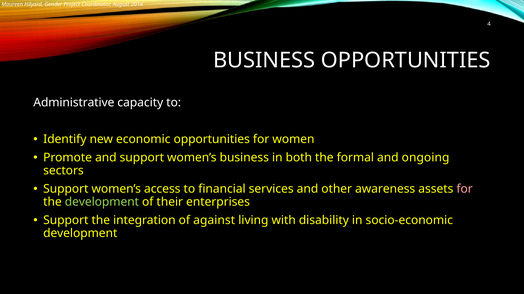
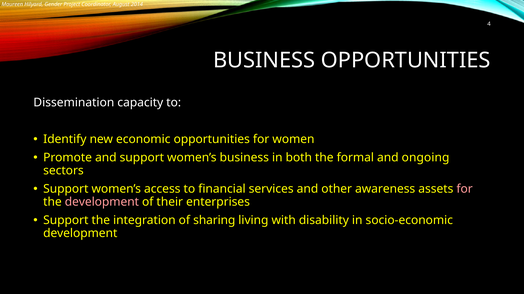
Administrative: Administrative -> Dissemination
development at (102, 202) colour: light green -> pink
against: against -> sharing
